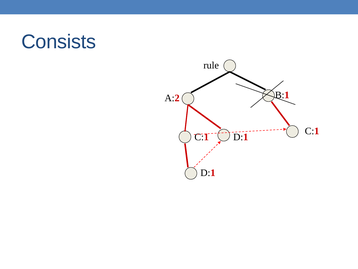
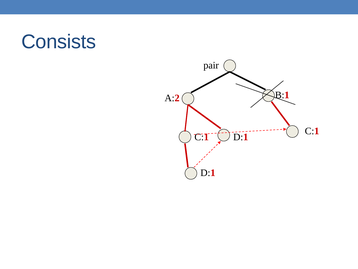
rule: rule -> pair
